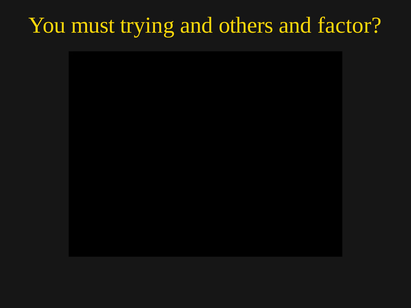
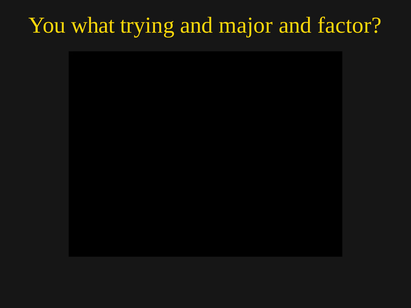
must: must -> what
others: others -> major
